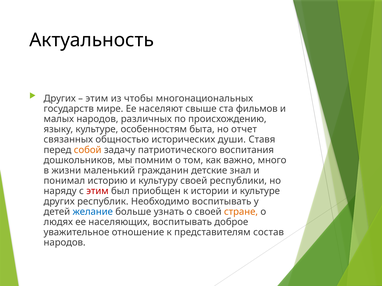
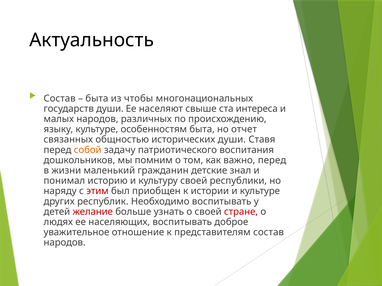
Других at (60, 99): Других -> Состав
этим at (97, 99): этим -> быта
государств мире: мире -> души
фильмов: фильмов -> интереса
важно много: много -> перед
желание colour: blue -> red
стране colour: orange -> red
